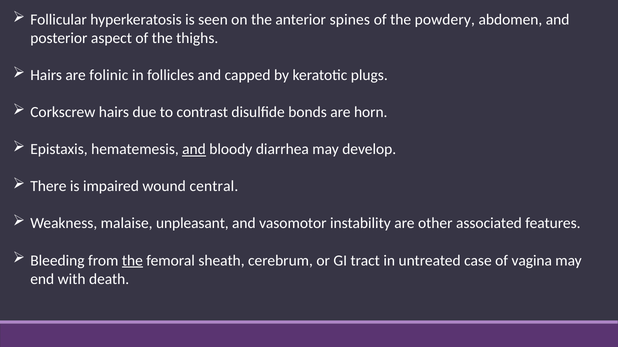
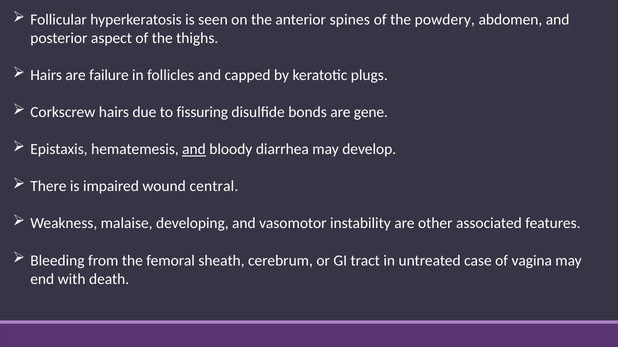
folinic: folinic -> failure
contrast: contrast -> fissuring
horn: horn -> gene
unpleasant: unpleasant -> developing
the at (132, 261) underline: present -> none
